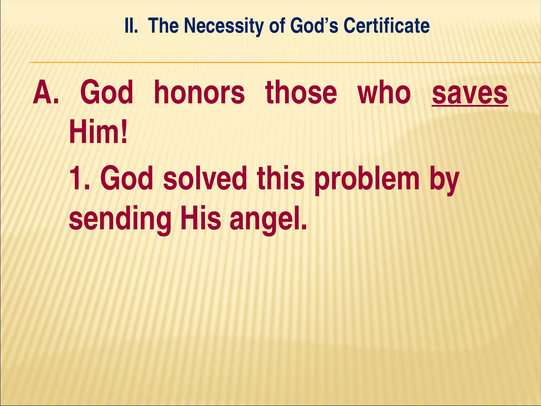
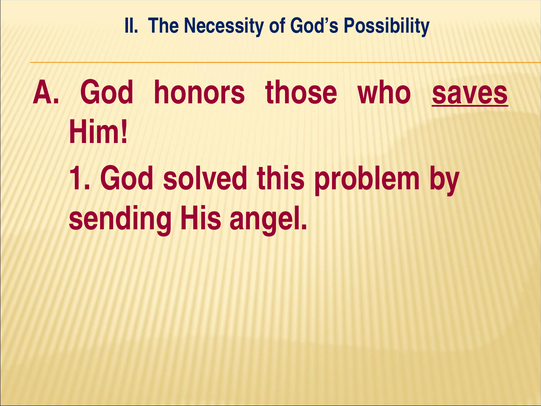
Certificate: Certificate -> Possibility
